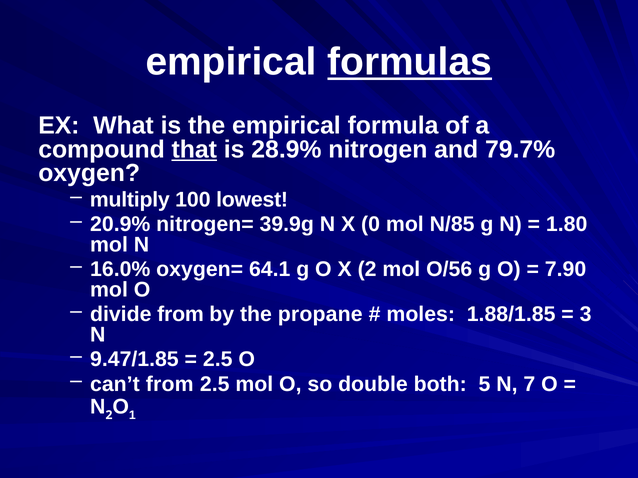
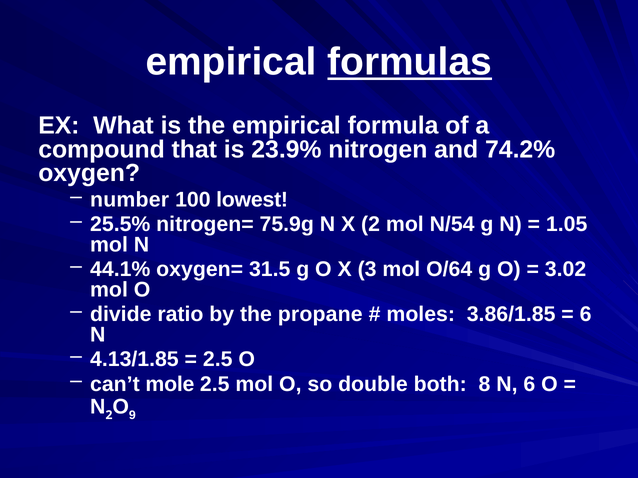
that underline: present -> none
28.9%: 28.9% -> 23.9%
79.7%: 79.7% -> 74.2%
multiply: multiply -> number
20.9%: 20.9% -> 25.5%
39.9g: 39.9g -> 75.9g
X 0: 0 -> 2
N/85: N/85 -> N/54
1.80: 1.80 -> 1.05
16.0%: 16.0% -> 44.1%
64.1: 64.1 -> 31.5
X 2: 2 -> 3
O/56: O/56 -> O/64
7.90: 7.90 -> 3.02
divide from: from -> ratio
1.88/1.85: 1.88/1.85 -> 3.86/1.85
3 at (586, 315): 3 -> 6
9.47/1.85: 9.47/1.85 -> 4.13/1.85
can’t from: from -> mole
5: 5 -> 8
N 7: 7 -> 6
1: 1 -> 9
